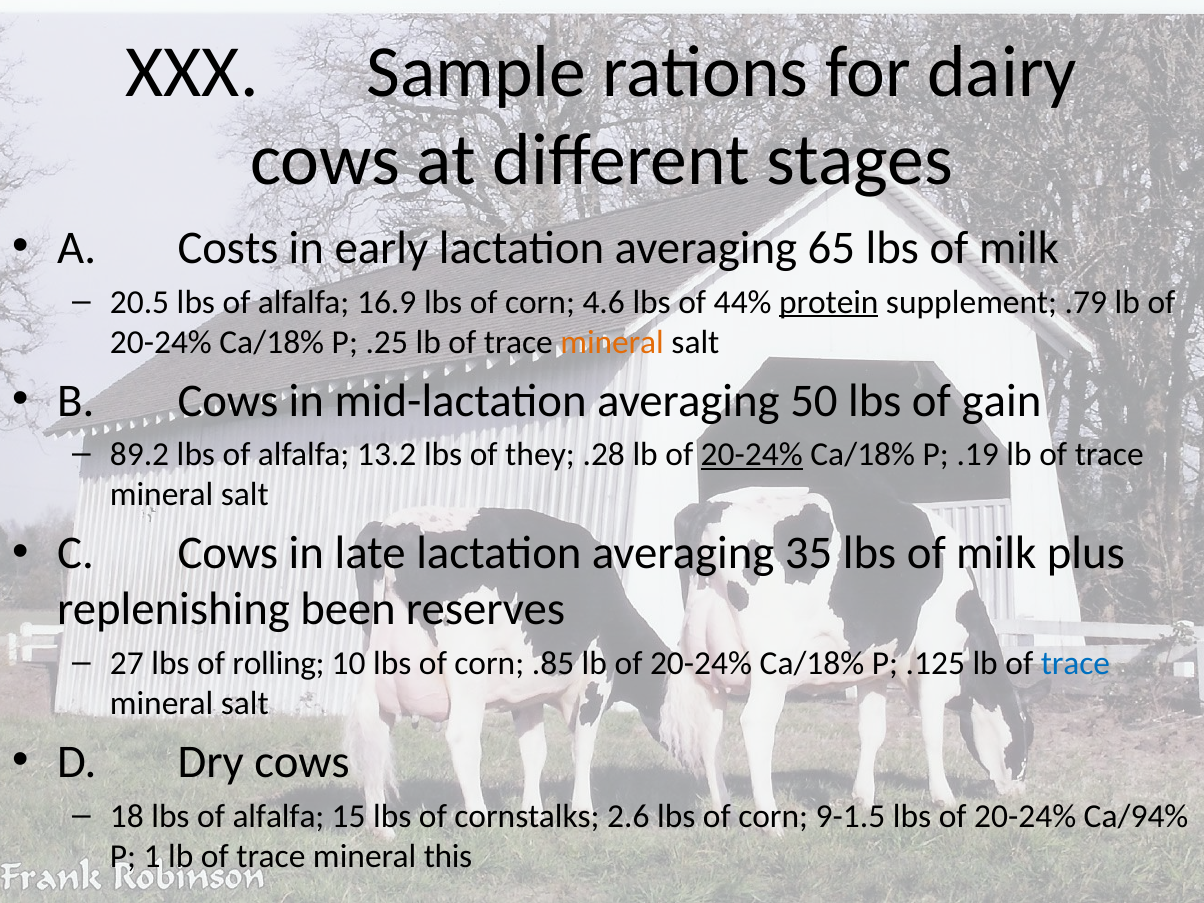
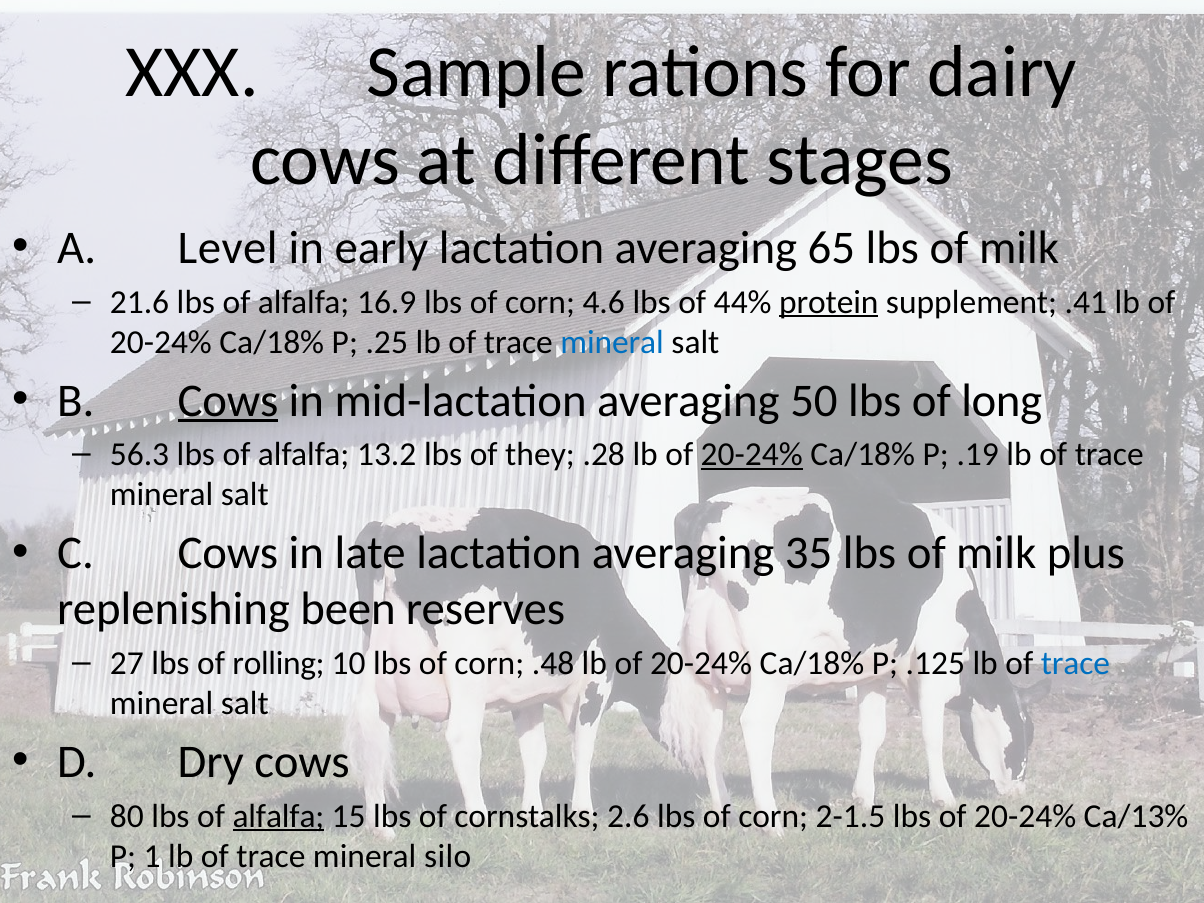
Costs: Costs -> Level
20.5: 20.5 -> 21.6
.79: .79 -> .41
mineral at (612, 342) colour: orange -> blue
Cows at (228, 401) underline: none -> present
gain: gain -> long
89.2: 89.2 -> 56.3
.85: .85 -> .48
18: 18 -> 80
alfalfa at (278, 816) underline: none -> present
9-1.5: 9-1.5 -> 2-1.5
Ca/94%: Ca/94% -> Ca/13%
this: this -> silo
